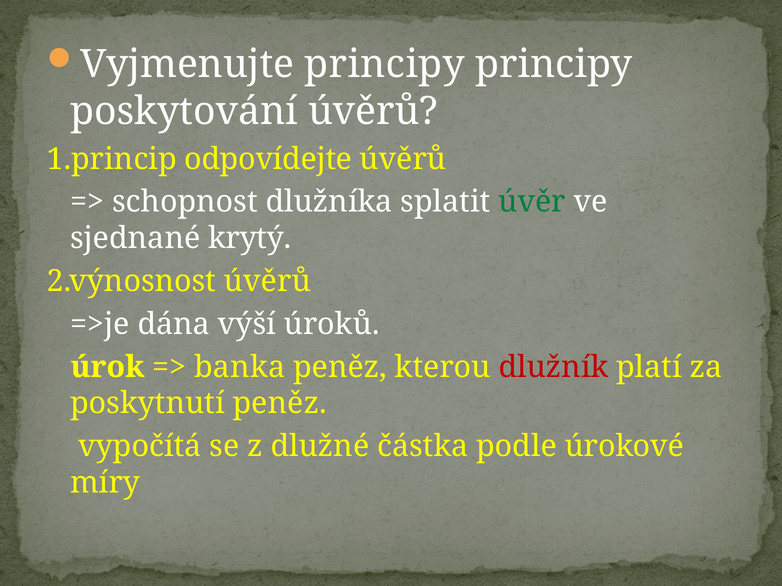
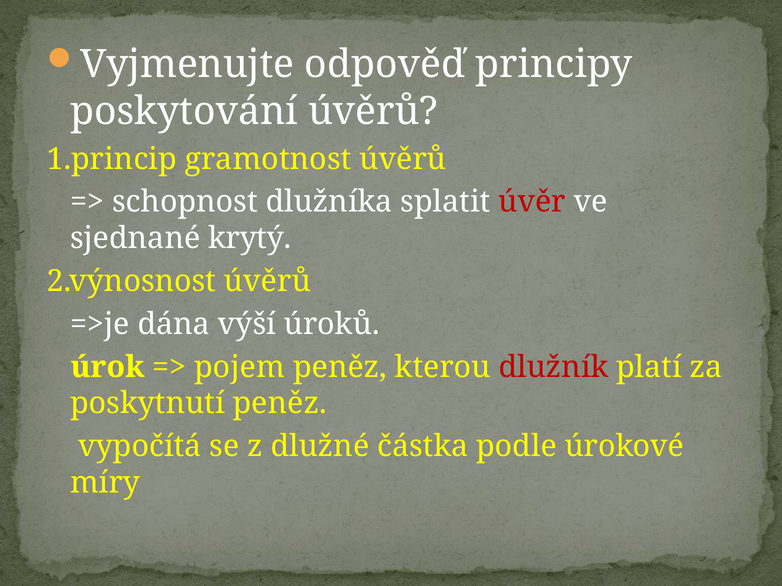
Vyjmenujte principy: principy -> odpověď
odpovídejte: odpovídejte -> gramotnost
úvěr colour: green -> red
banka: banka -> pojem
